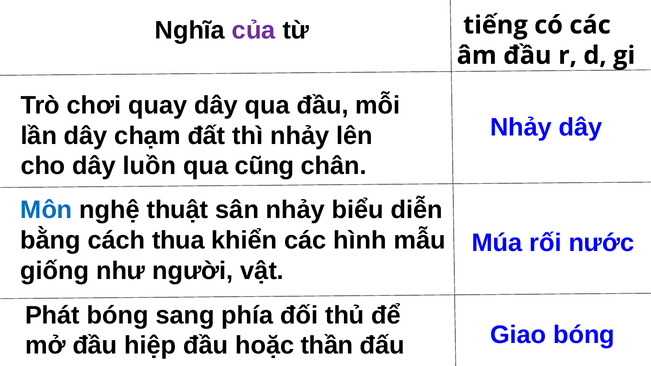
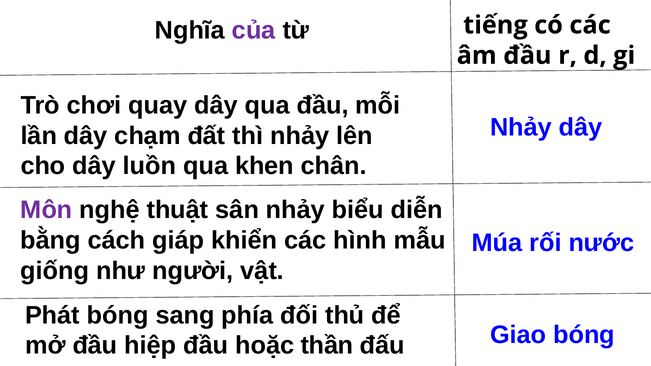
cũng: cũng -> khen
Môn colour: blue -> purple
thua: thua -> giáp
